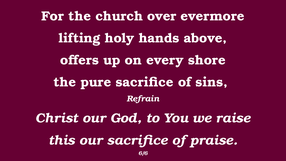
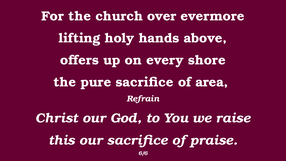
sins: sins -> area
